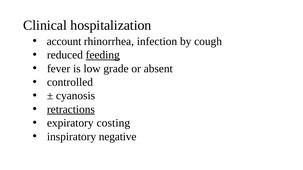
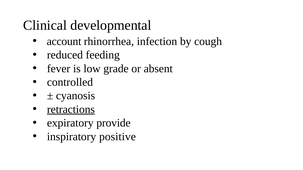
hospitalization: hospitalization -> developmental
feeding underline: present -> none
costing: costing -> provide
negative: negative -> positive
